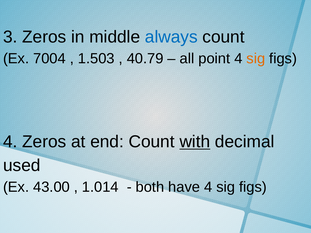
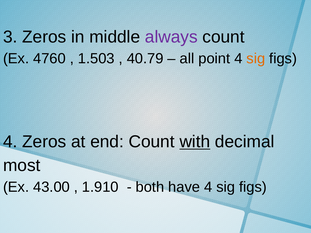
always colour: blue -> purple
7004: 7004 -> 4760
used: used -> most
1.014: 1.014 -> 1.910
